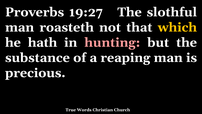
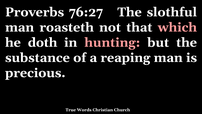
19:27: 19:27 -> 76:27
which colour: yellow -> pink
hath: hath -> doth
